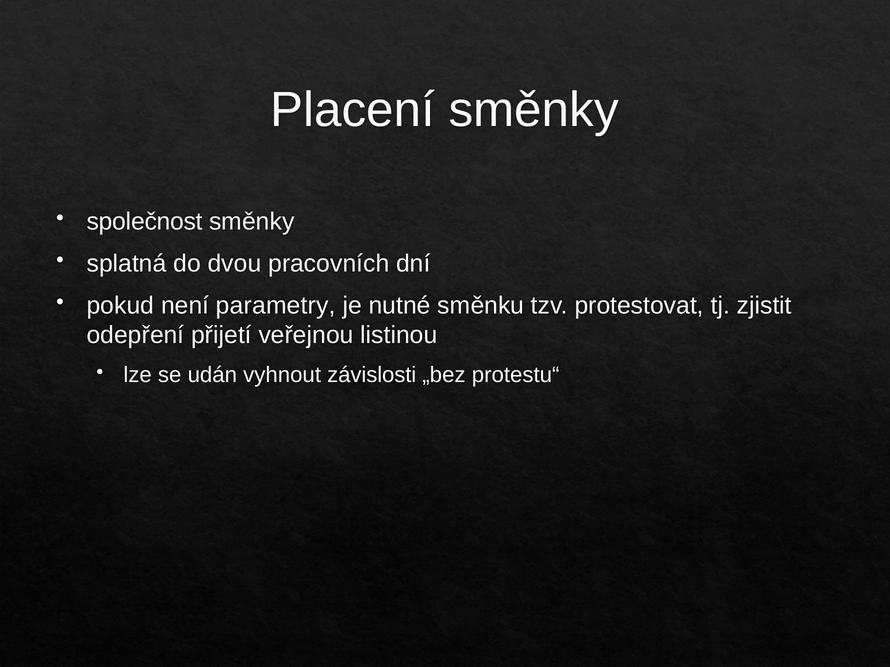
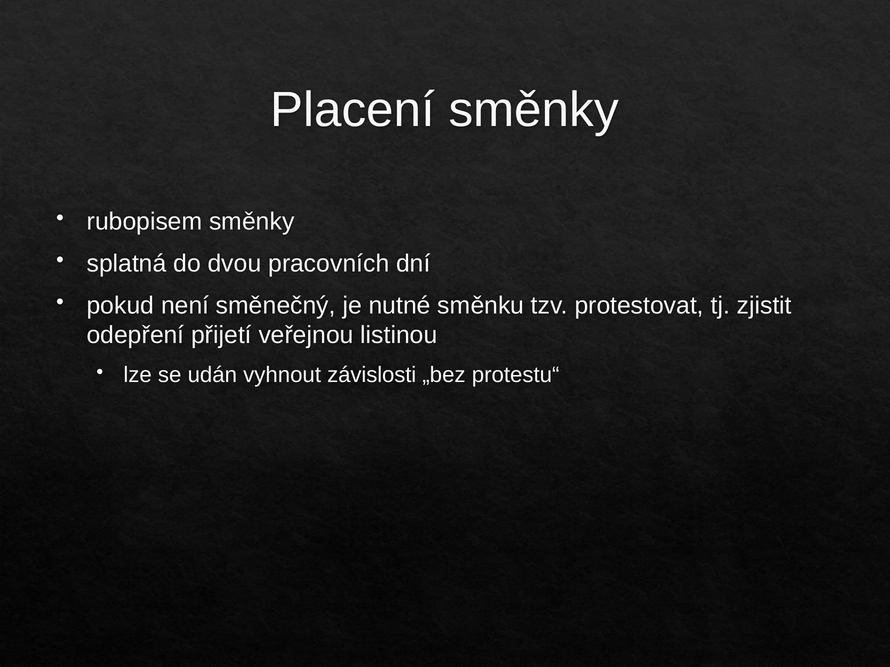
společnost: společnost -> rubopisem
parametry: parametry -> směnečný
